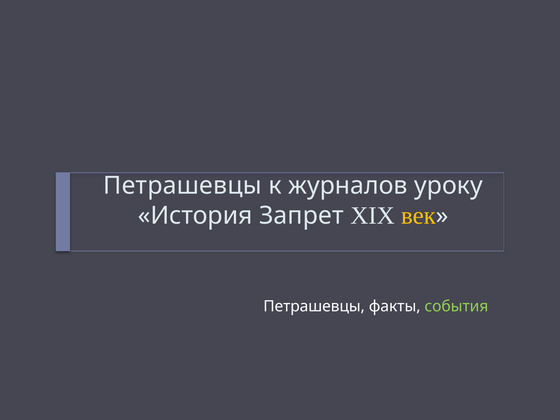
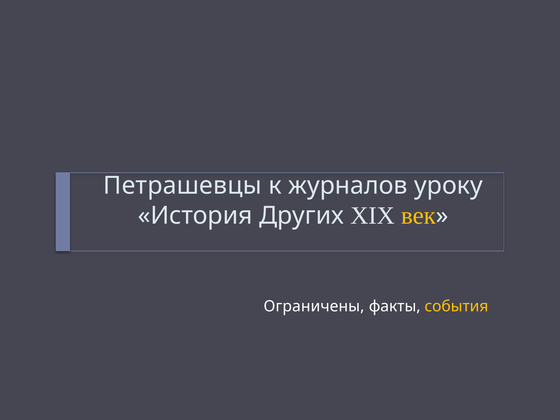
Запрет: Запрет -> Других
Петрашевцы at (314, 306): Петрашевцы -> Ограничены
события colour: light green -> yellow
